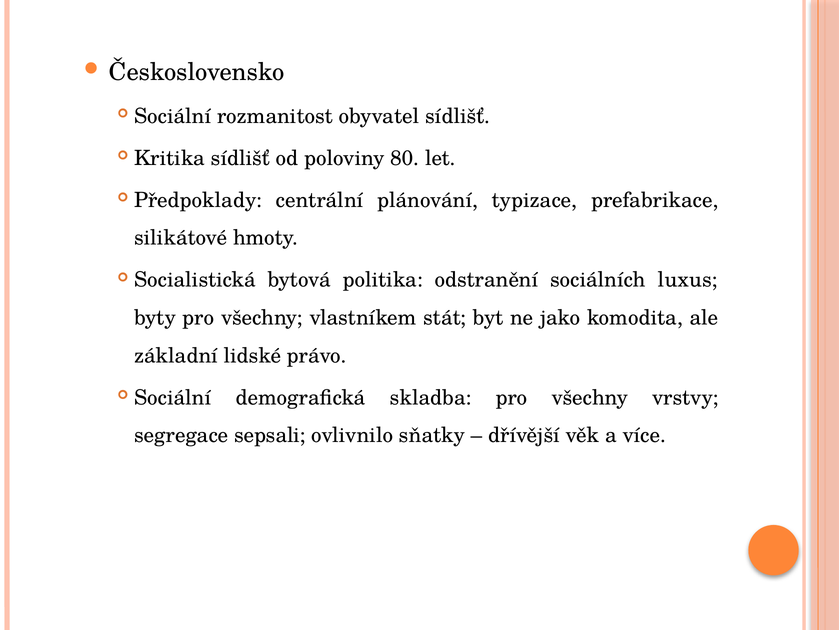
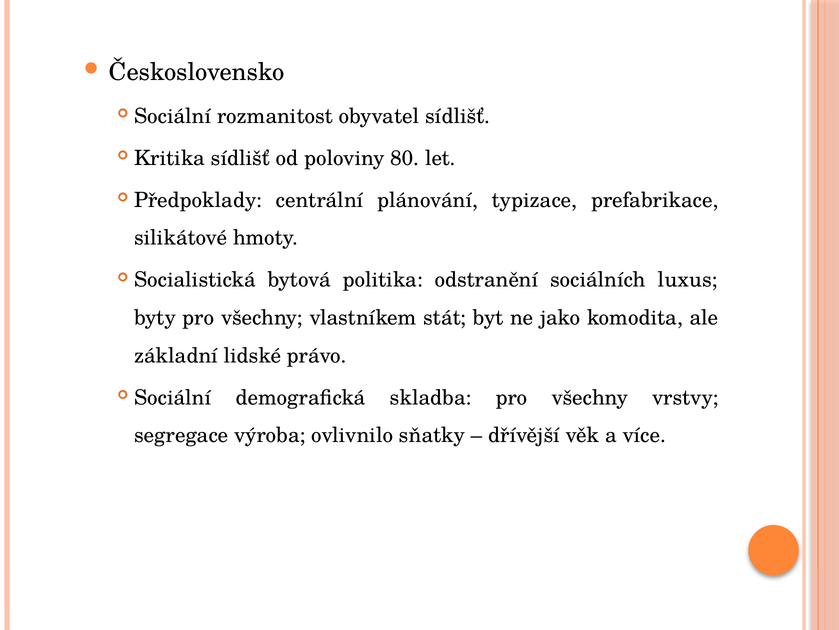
sepsali: sepsali -> výroba
